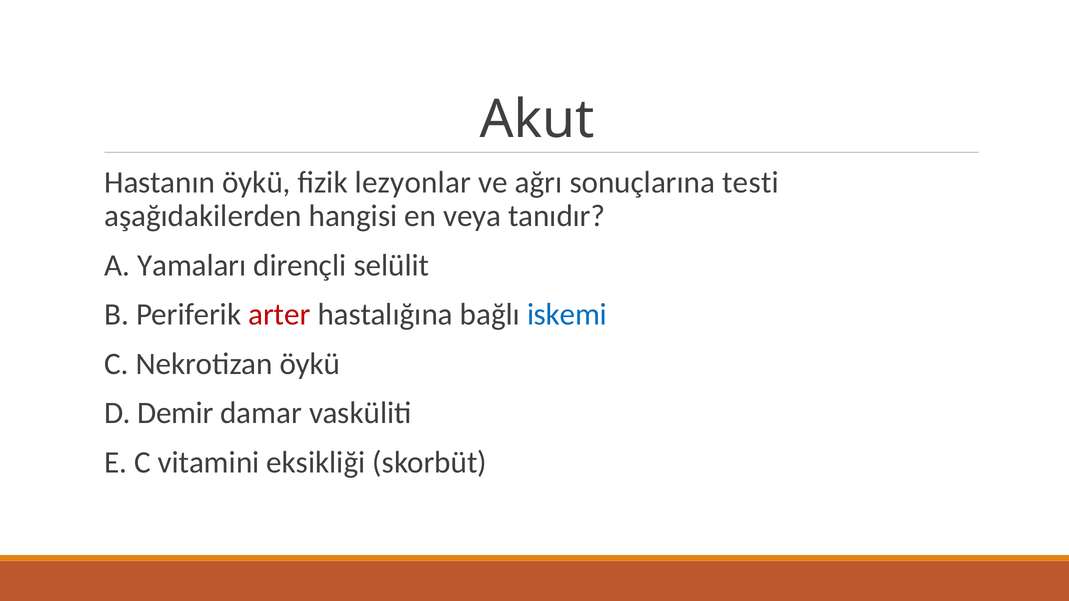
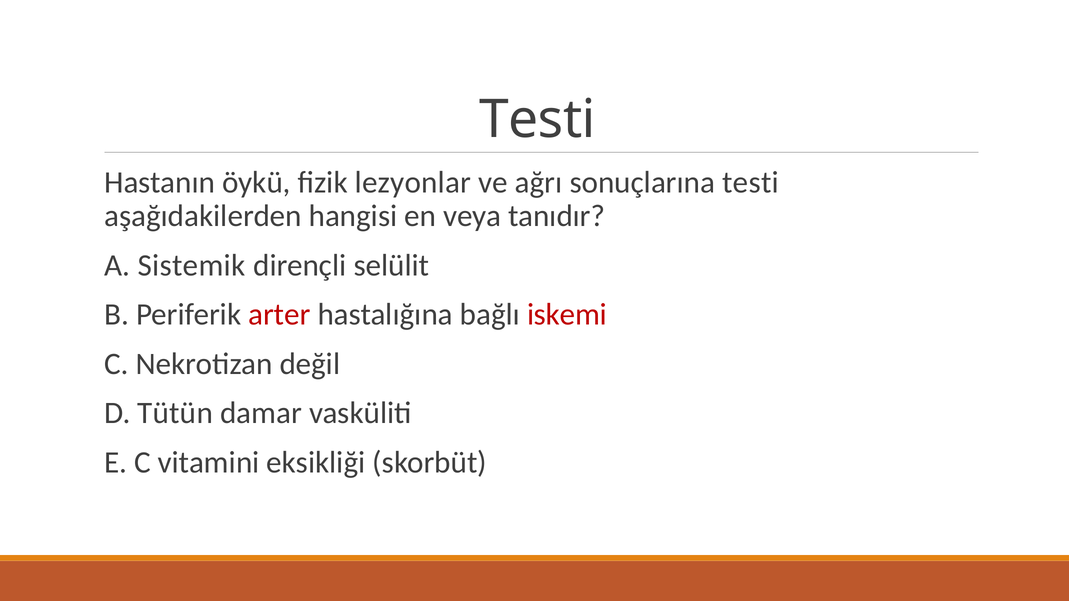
Akut at (537, 120): Akut -> Testi
Yamaları: Yamaları -> Sistemik
iskemi colour: blue -> red
Nekrotizan öykü: öykü -> değil
Demir: Demir -> Tütün
